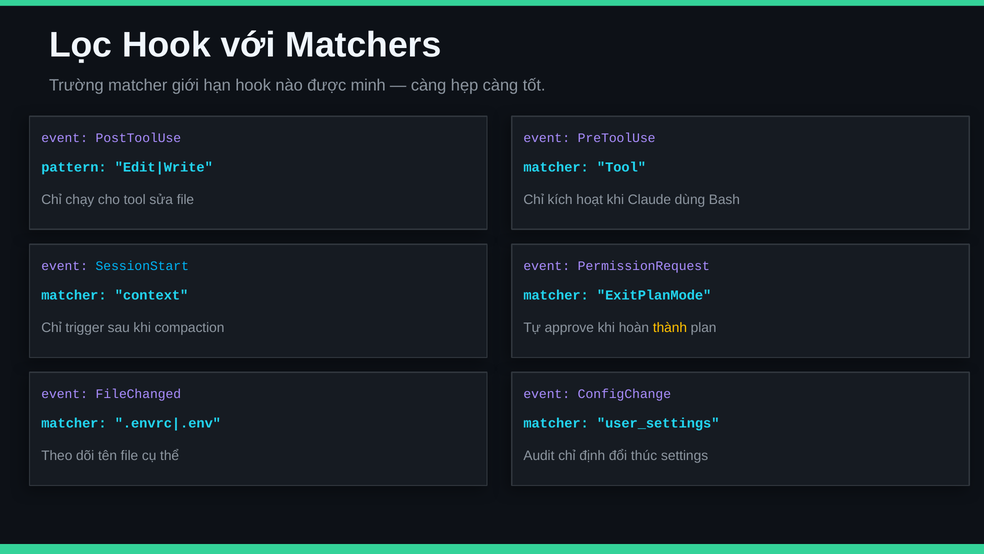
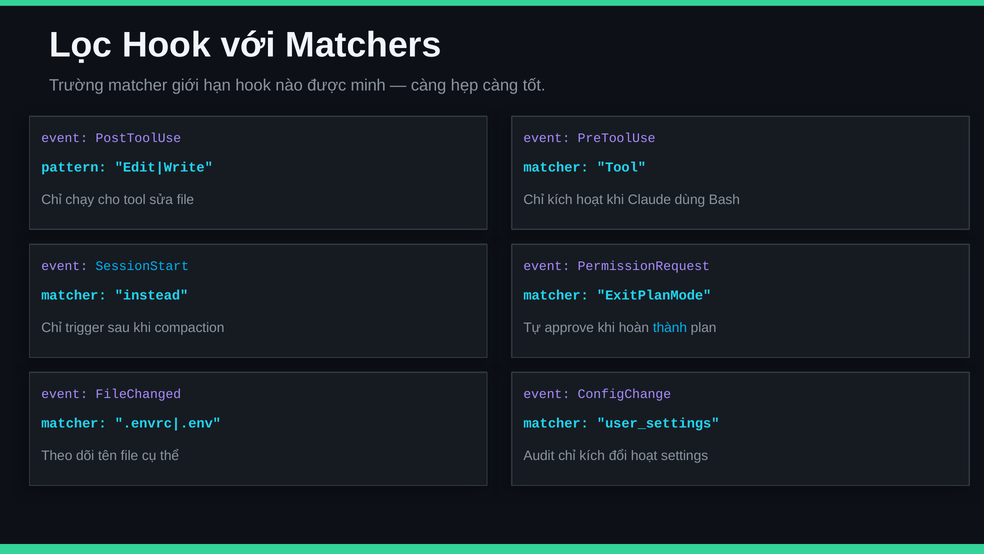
context: context -> instead
thành colour: yellow -> light blue
Audit chỉ định: định -> kích
đổi thúc: thúc -> hoạt
